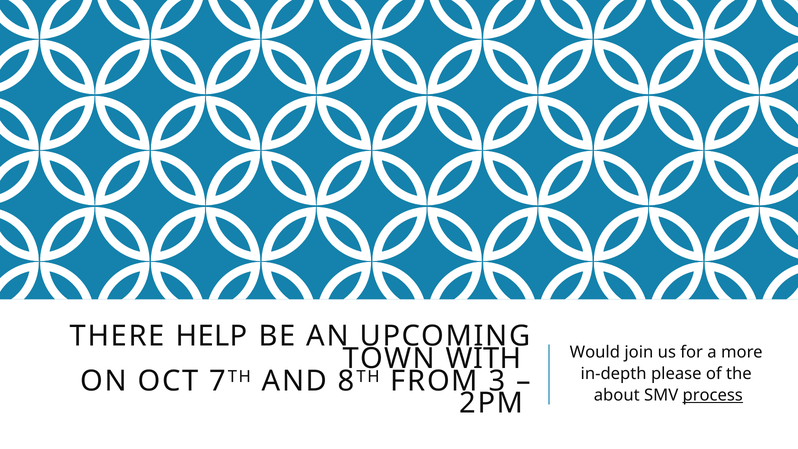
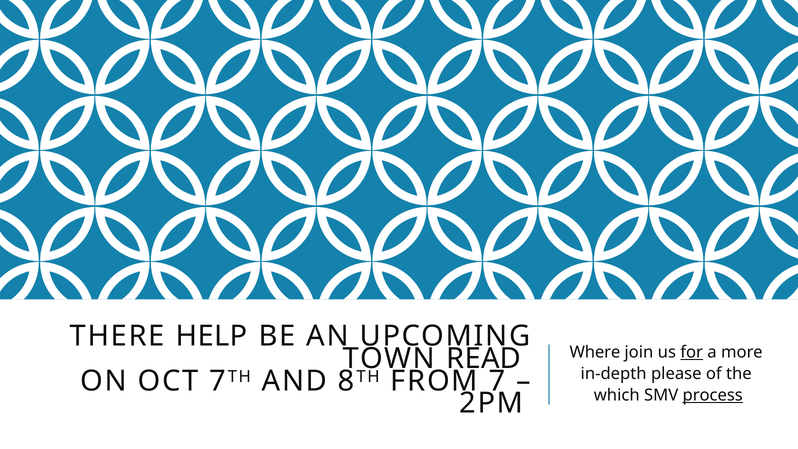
Would: Would -> Where
for underline: none -> present
WITH: WITH -> READ
3: 3 -> 7
about: about -> which
